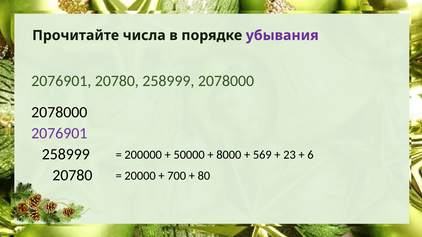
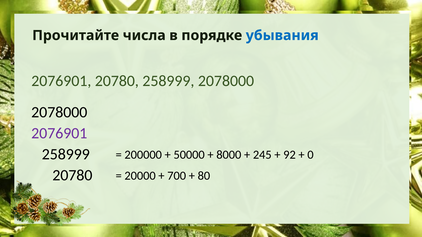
убывания colour: purple -> blue
569: 569 -> 245
23: 23 -> 92
6: 6 -> 0
